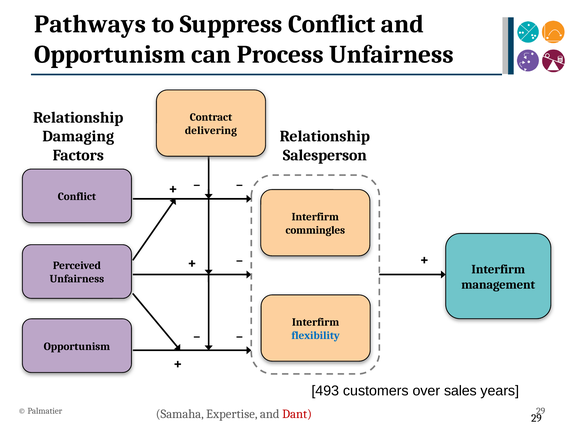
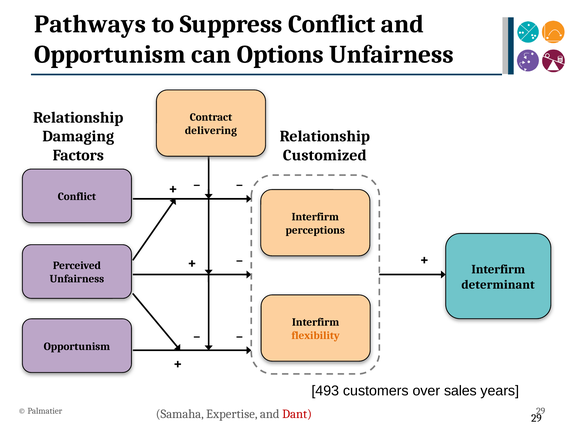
Process: Process -> Options
Salesperson: Salesperson -> Customized
commingles: commingles -> perceptions
management: management -> determinant
flexibility colour: blue -> orange
